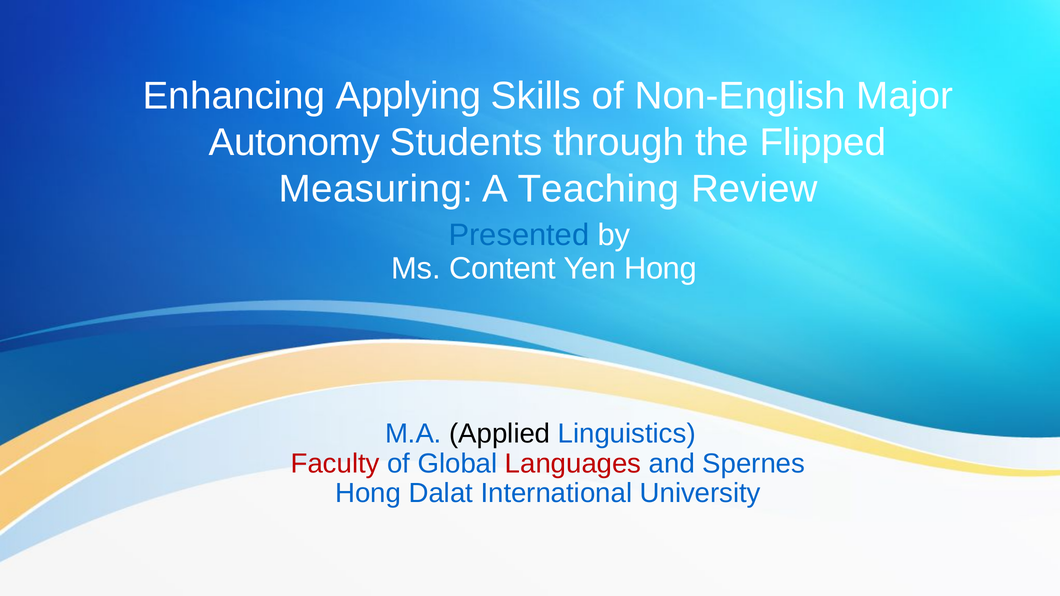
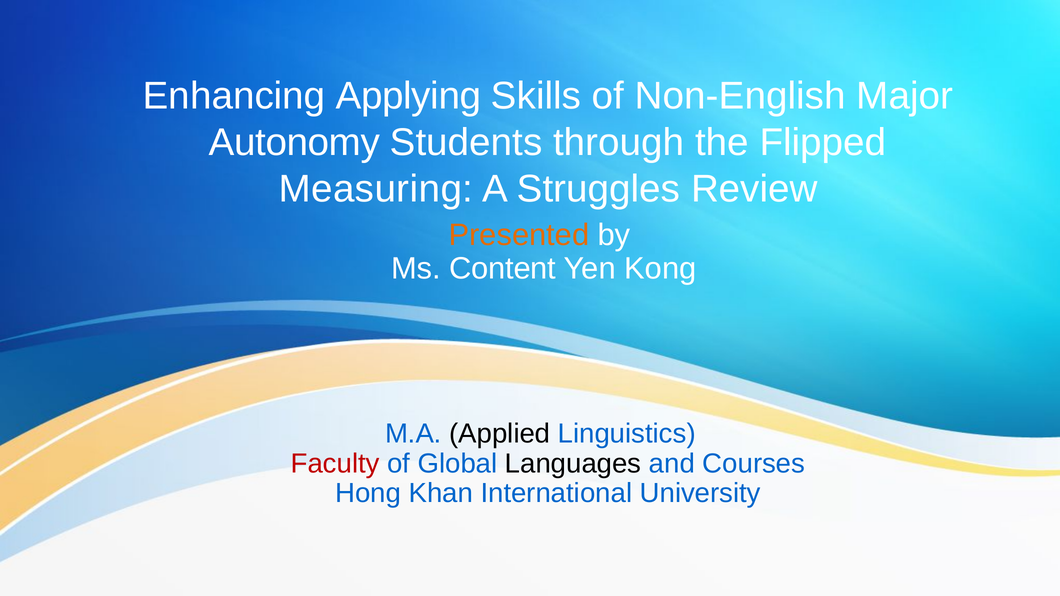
Teaching: Teaching -> Struggles
Presented colour: blue -> orange
Yen Hong: Hong -> Kong
Languages colour: red -> black
Spernes: Spernes -> Courses
Dalat: Dalat -> Khan
